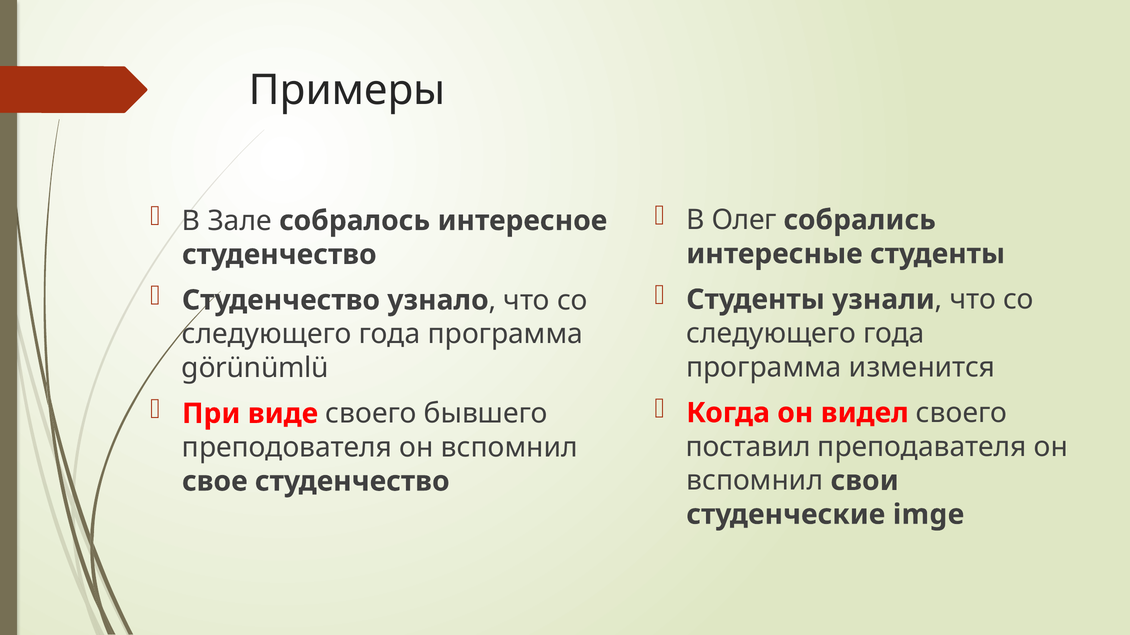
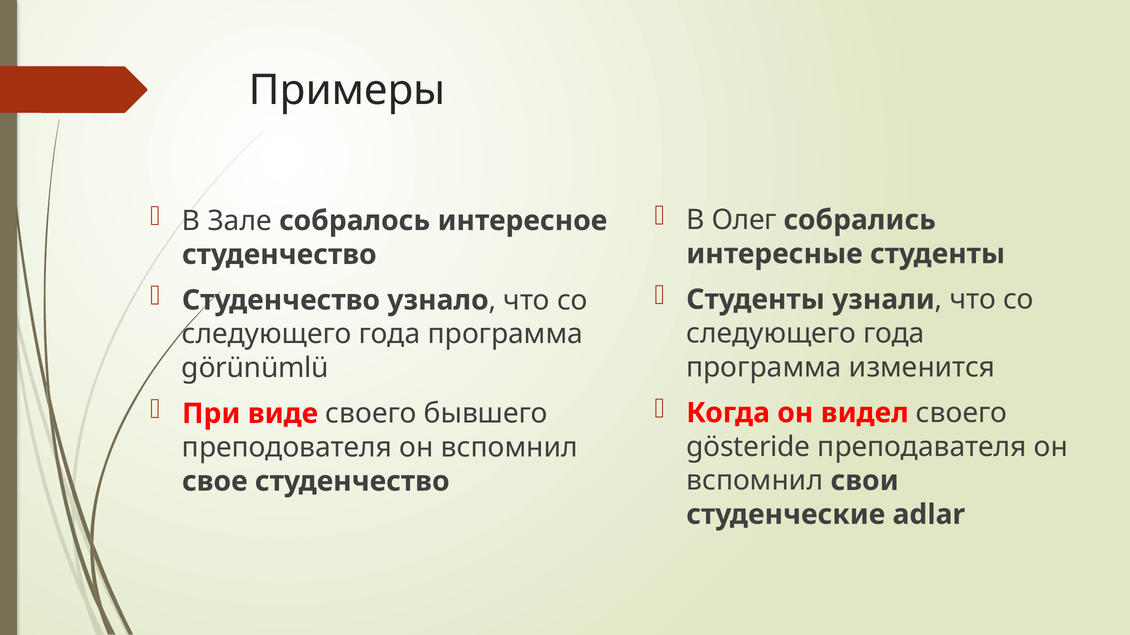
поставил: поставил -> gösteride
imge: imge -> adlar
